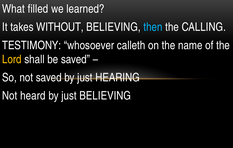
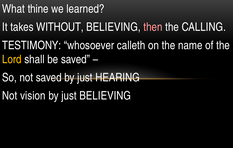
filled: filled -> thine
then colour: light blue -> pink
heard: heard -> vision
